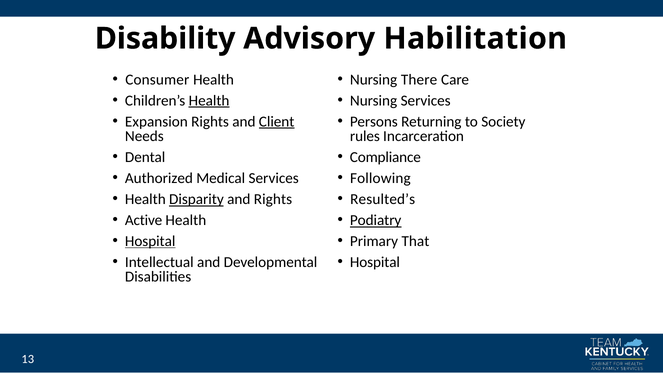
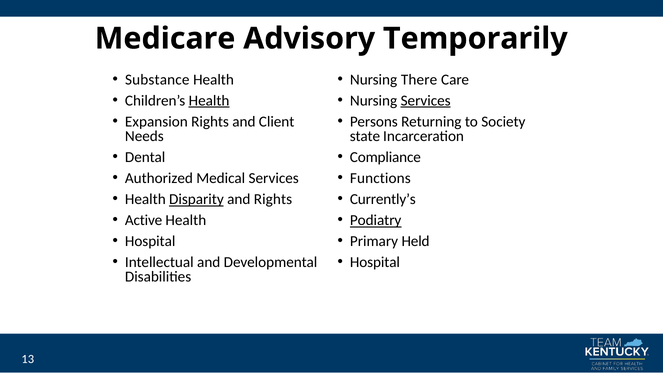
Disability: Disability -> Medicare
Habilitation: Habilitation -> Temporarily
Consumer: Consumer -> Substance
Services at (426, 101) underline: none -> present
Client underline: present -> none
rules: rules -> state
Following: Following -> Functions
Resulted’s: Resulted’s -> Currently’s
Hospital at (150, 241) underline: present -> none
That: That -> Held
